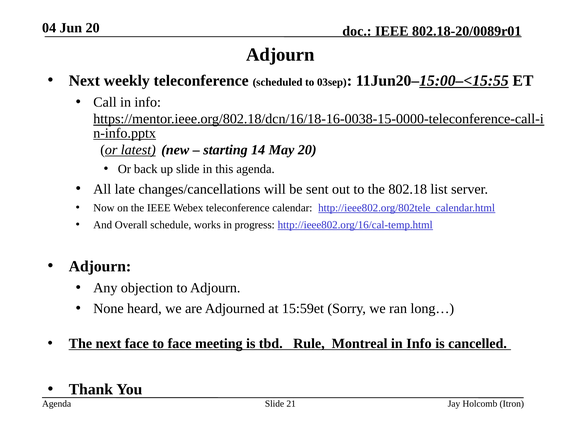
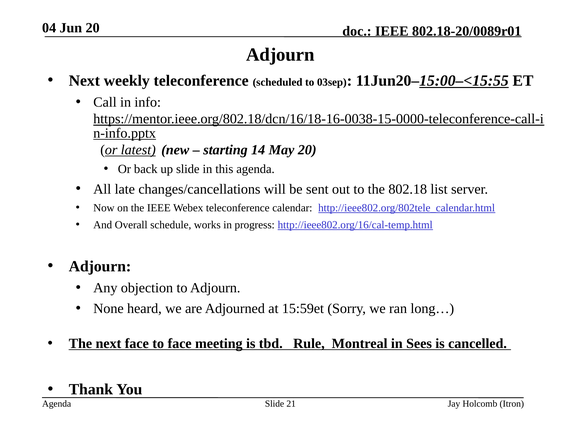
Montreal in Info: Info -> Sees
